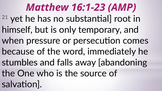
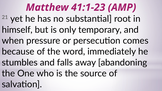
16:1-23: 16:1-23 -> 41:1-23
